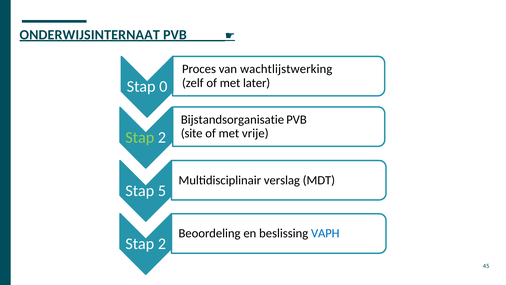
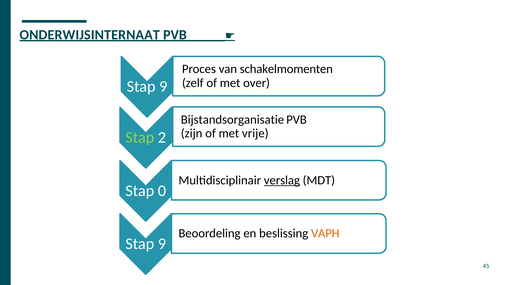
wachtlijstwerking: wachtlijstwerking -> schakelmomenten
later: later -> over
0 at (163, 86): 0 -> 9
site: site -> zijn
verslag underline: none -> present
5: 5 -> 0
VAPH colour: blue -> orange
2 at (162, 244): 2 -> 9
